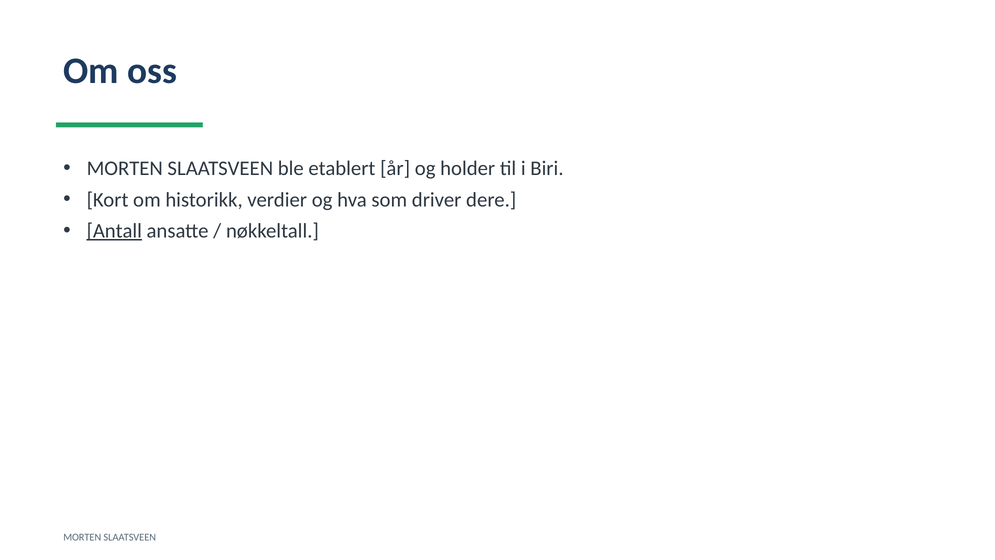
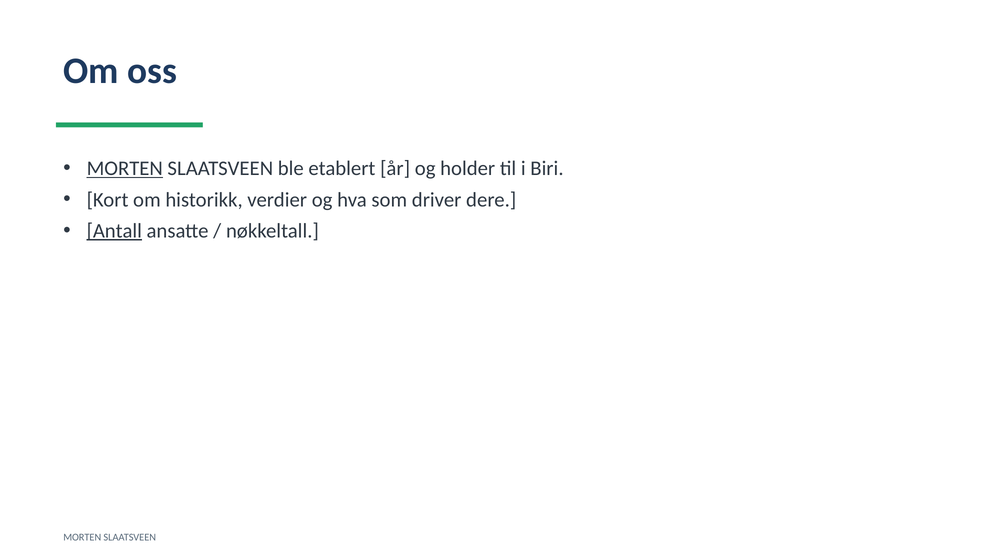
MORTEN at (125, 169) underline: none -> present
